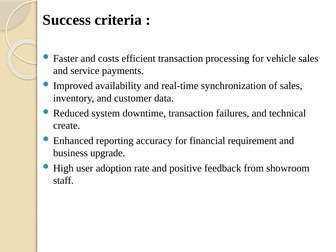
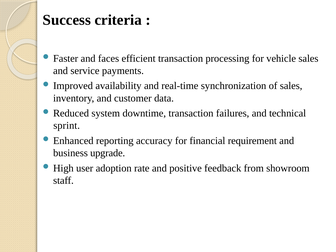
costs: costs -> faces
create: create -> sprint
